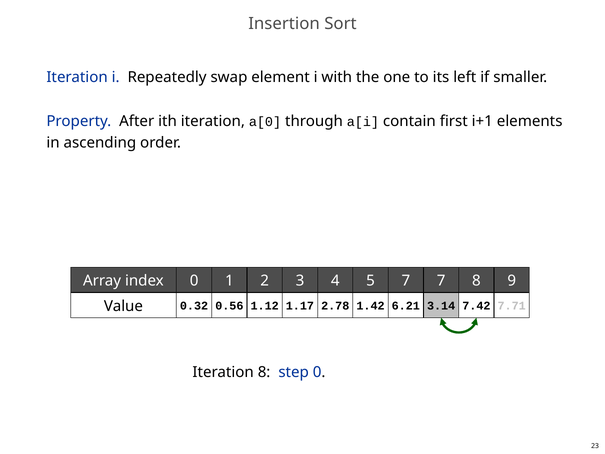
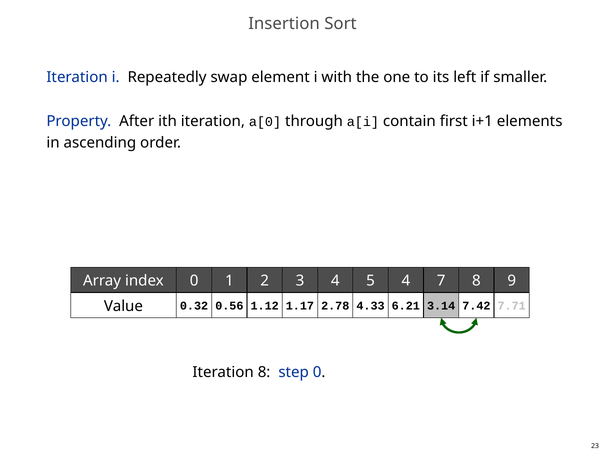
index 7: 7 -> 4
1.42: 1.42 -> 4.33
